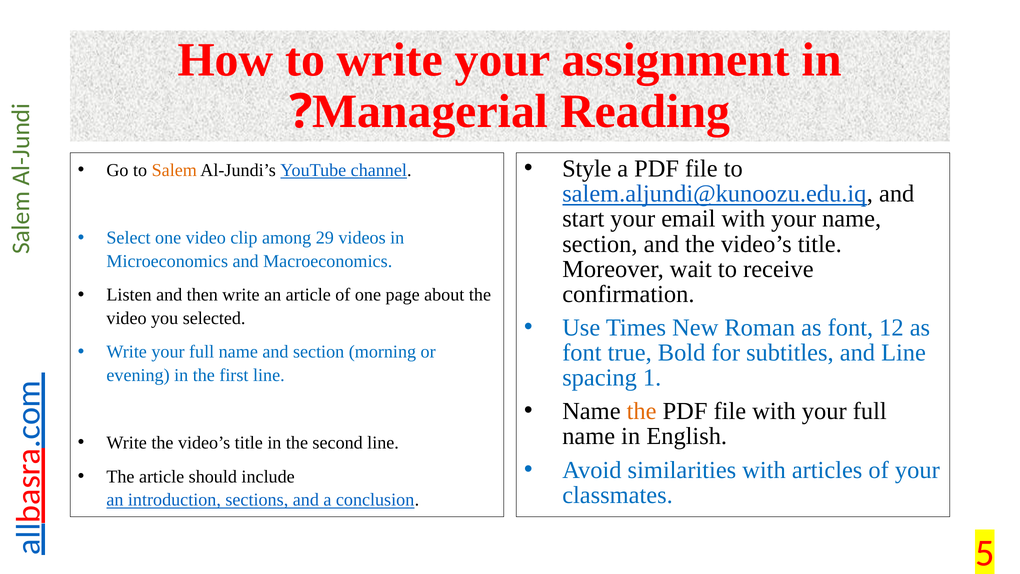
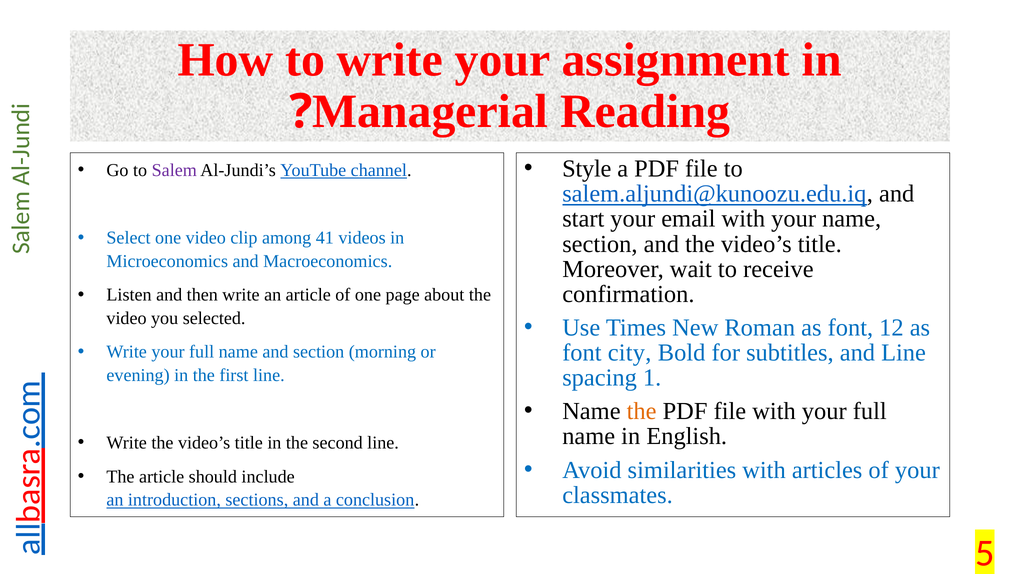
Salem colour: orange -> purple
29: 29 -> 41
true: true -> city
